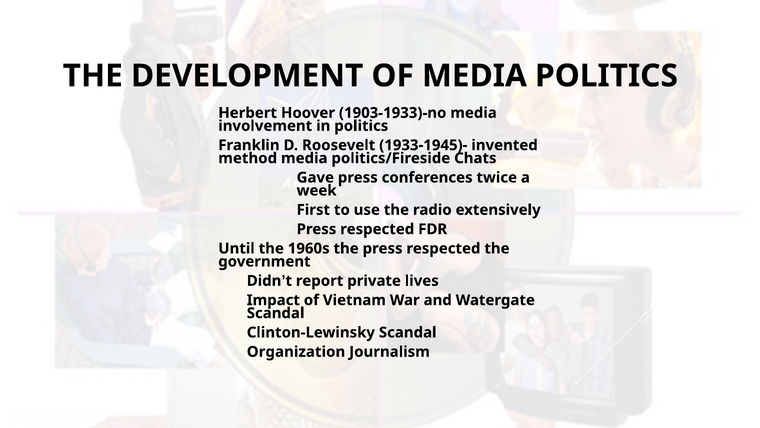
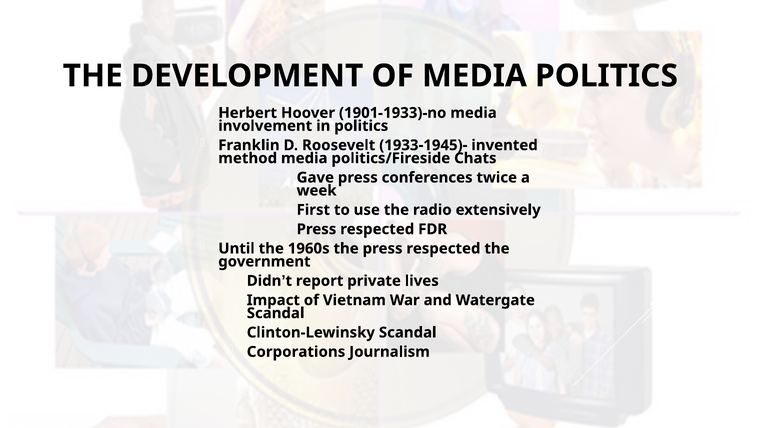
1903-1933)-no: 1903-1933)-no -> 1901-1933)-no
Organization: Organization -> Corporations
